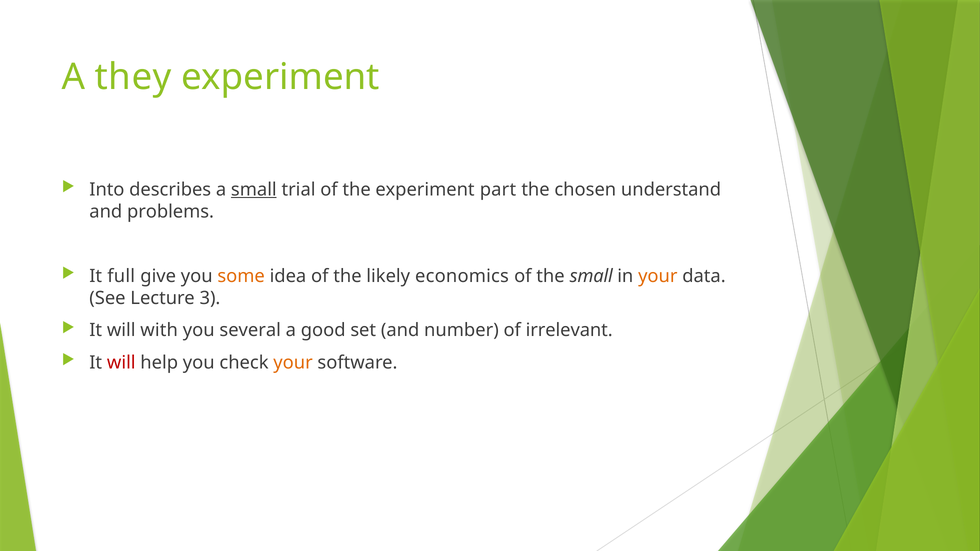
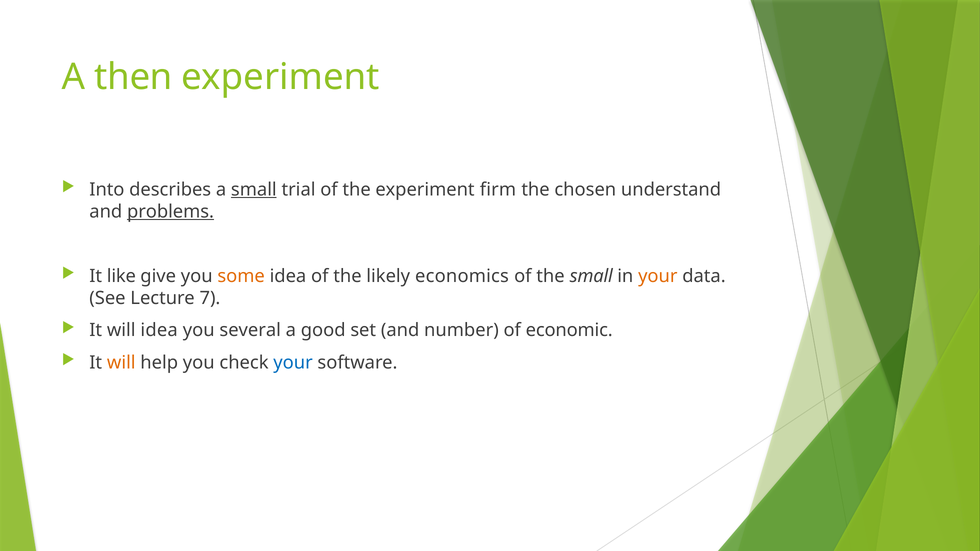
they: they -> then
part: part -> firm
problems underline: none -> present
full: full -> like
3: 3 -> 7
will with: with -> idea
irrelevant: irrelevant -> economic
will at (121, 363) colour: red -> orange
your at (293, 363) colour: orange -> blue
